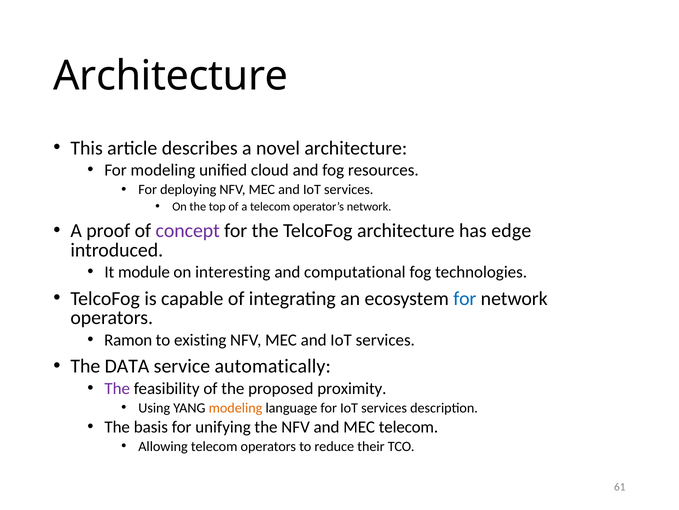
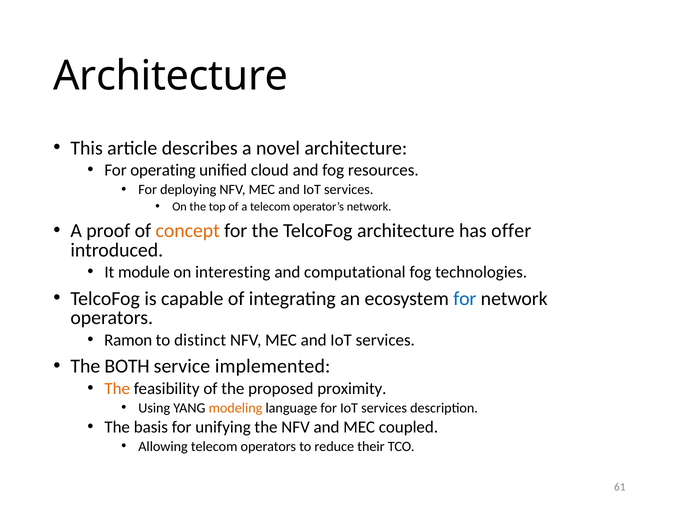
For modeling: modeling -> operating
concept colour: purple -> orange
edge: edge -> offer
existing: existing -> distinct
DATA: DATA -> BOTH
automatically: automatically -> implemented
The at (117, 388) colour: purple -> orange
MEC telecom: telecom -> coupled
